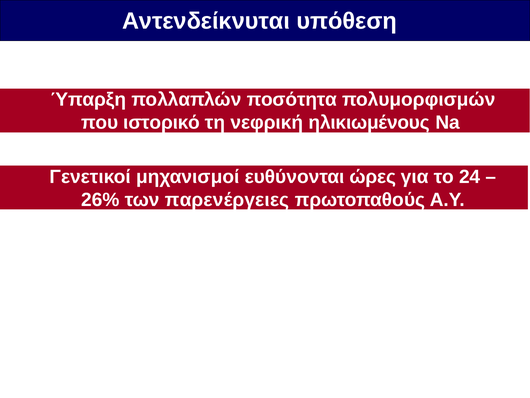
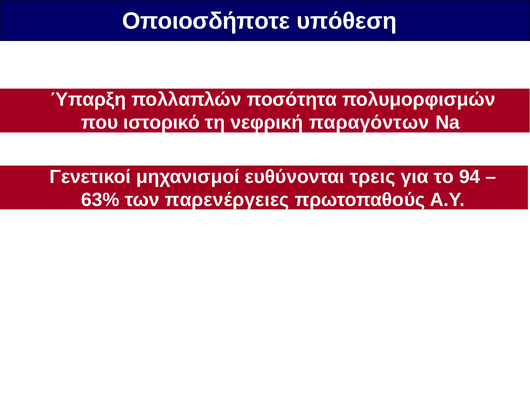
Αντενδείκνυται: Αντενδείκνυται -> Οποιοσδήποτε
ηλικιωμένους: ηλικιωμένους -> παραγόντων
ώρες: ώρες -> τρεις
24: 24 -> 94
26%: 26% -> 63%
